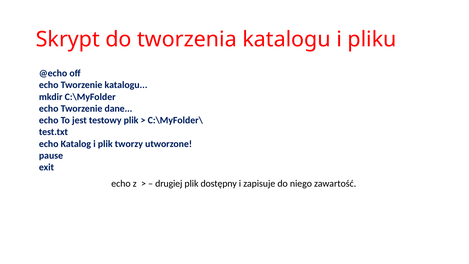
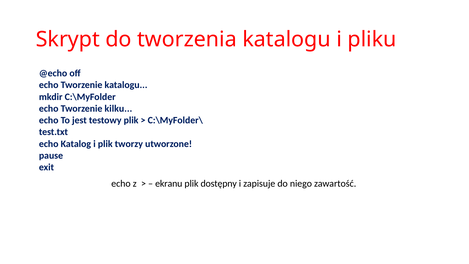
dane: dane -> kilku
drugiej: drugiej -> ekranu
